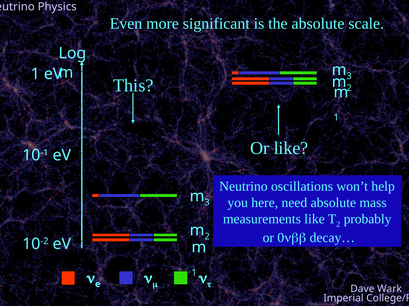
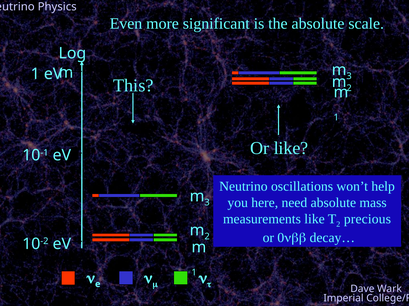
probably: probably -> precious
